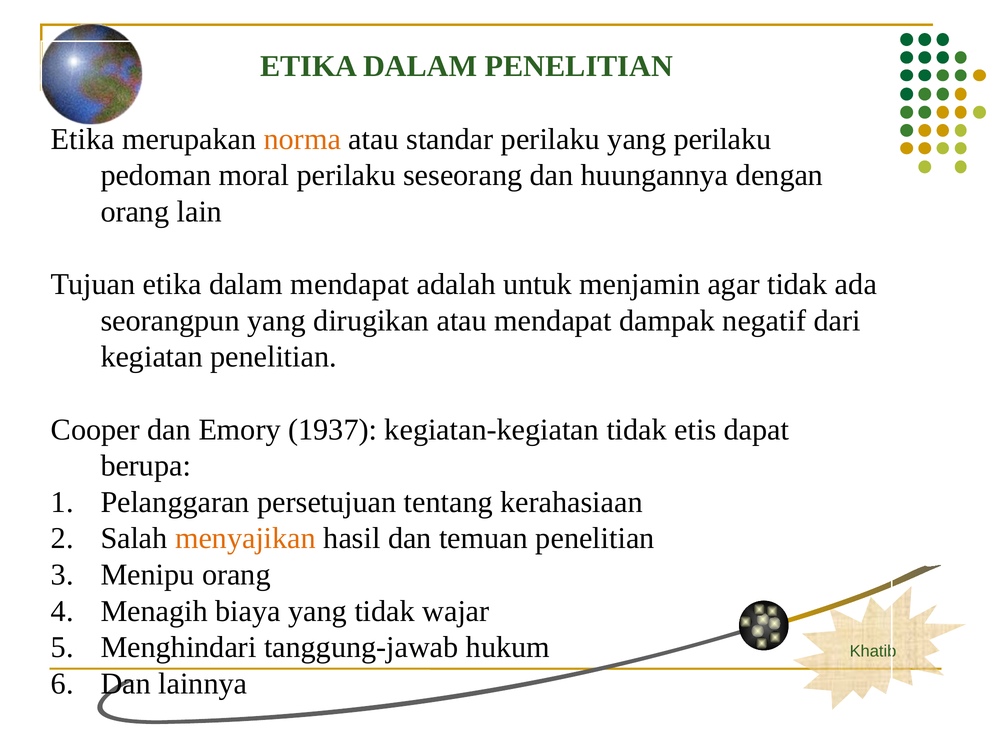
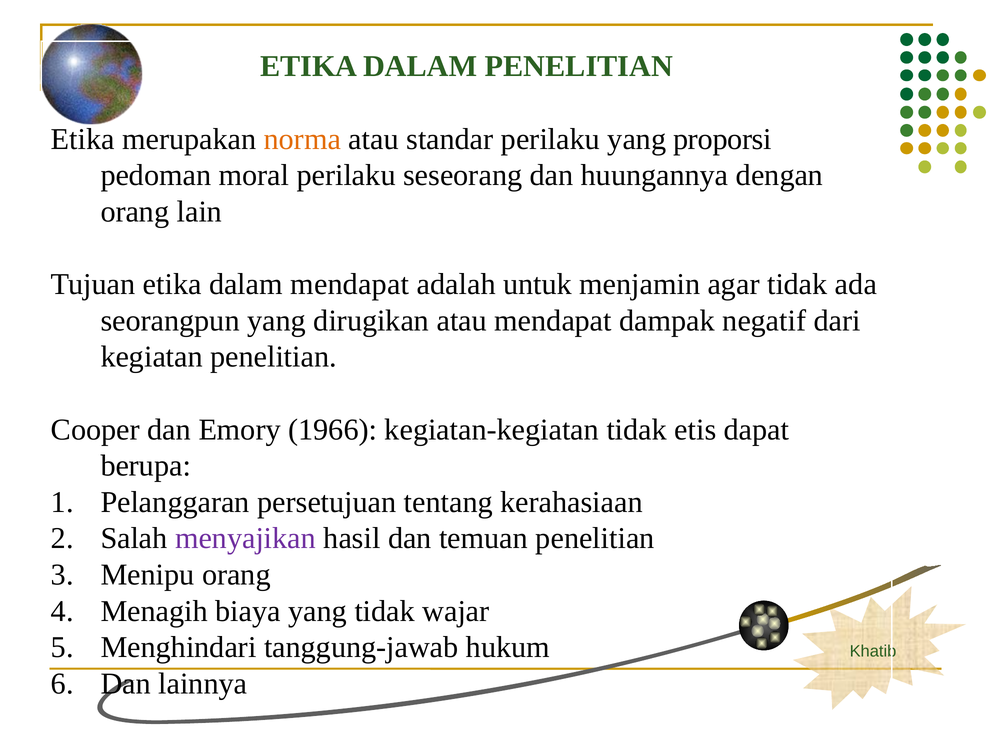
yang perilaku: perilaku -> proporsi
1937: 1937 -> 1966
menyajikan colour: orange -> purple
